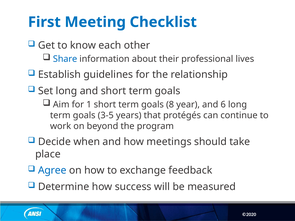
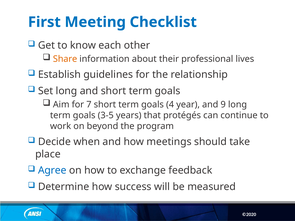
Share colour: blue -> orange
1: 1 -> 7
8: 8 -> 4
6: 6 -> 9
